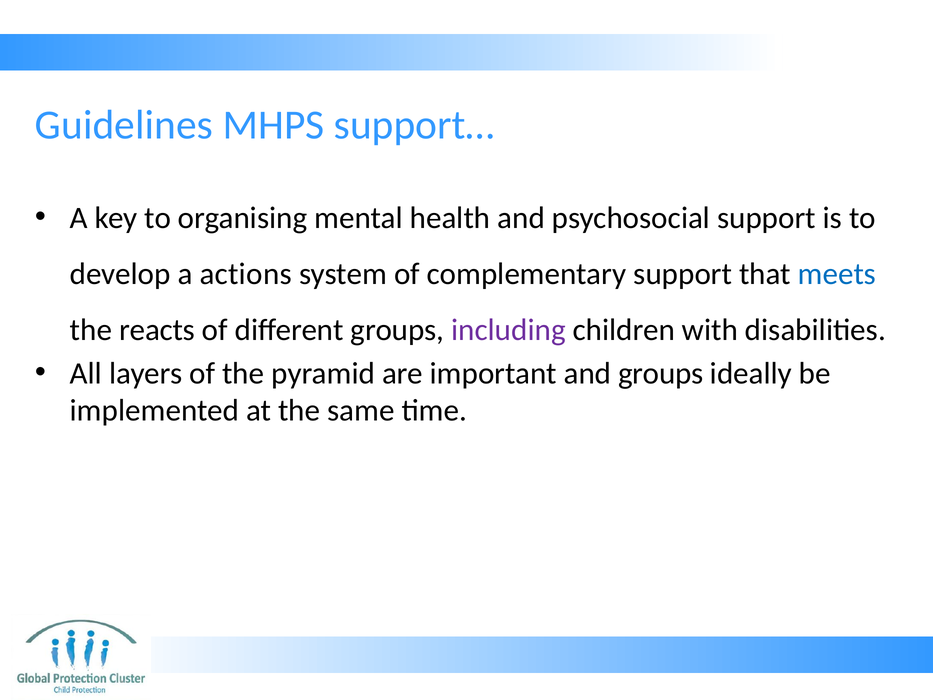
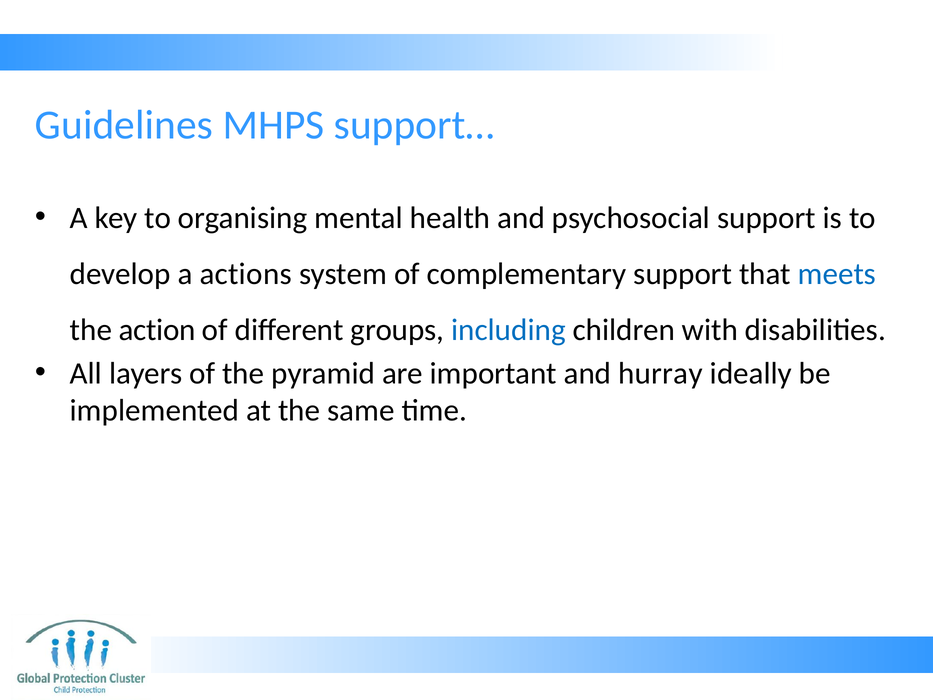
reacts: reacts -> action
including colour: purple -> blue
and groups: groups -> hurray
